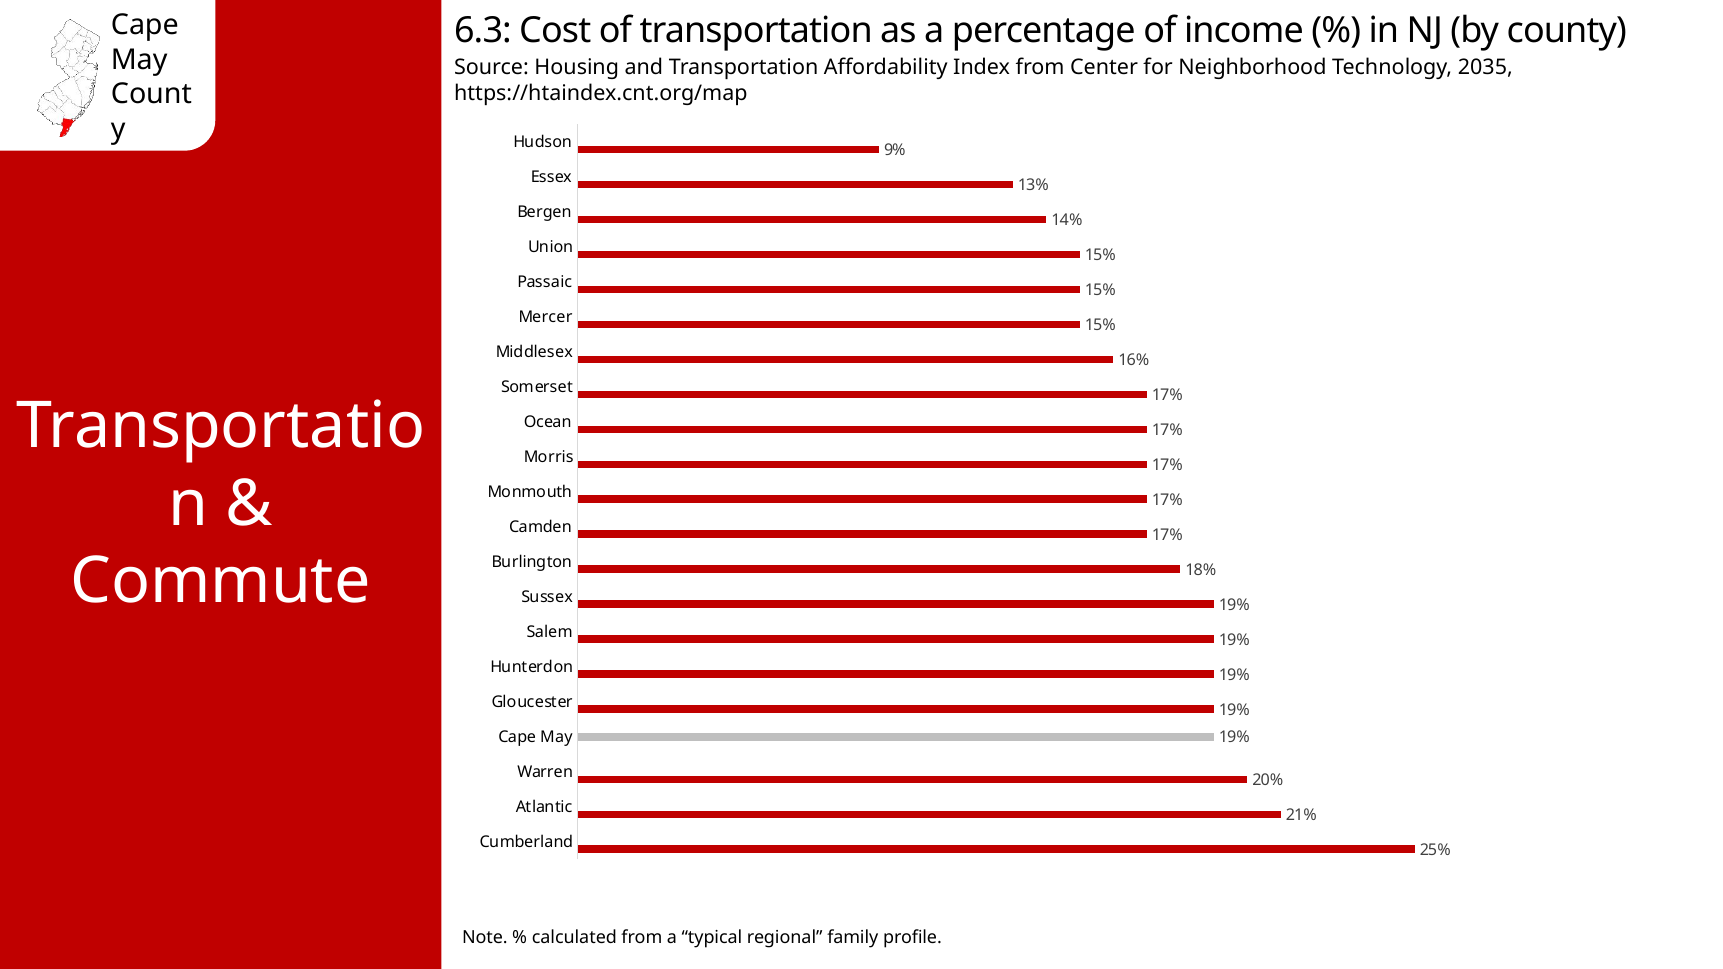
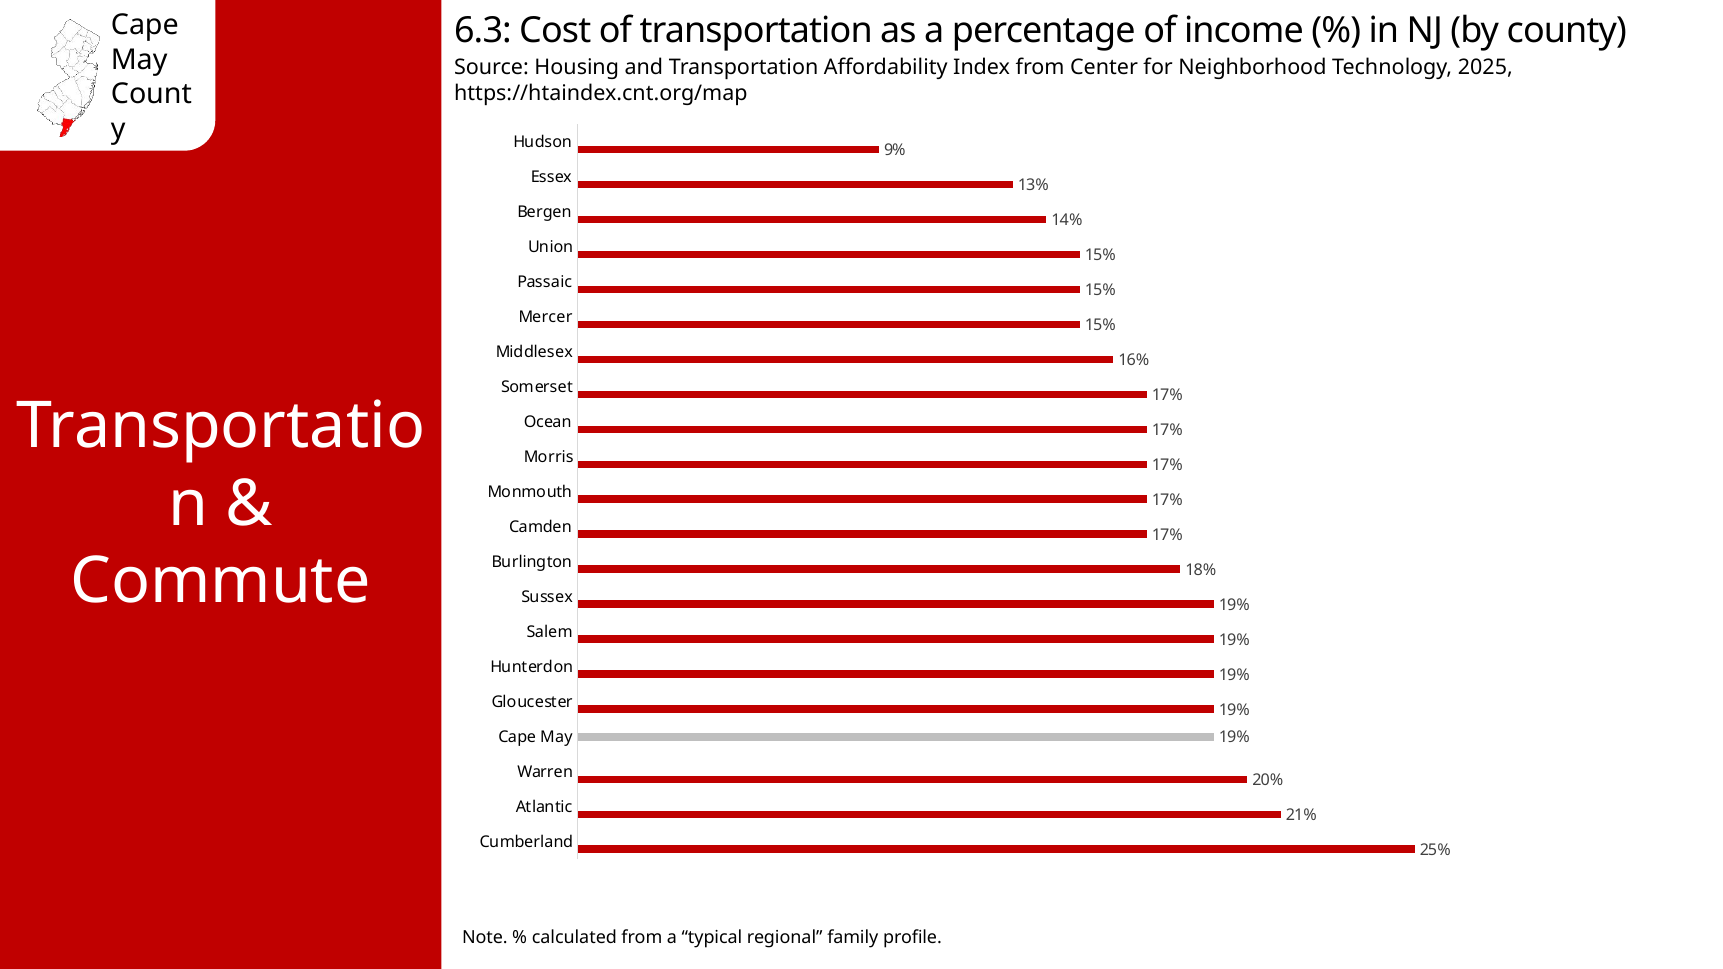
2035: 2035 -> 2025
